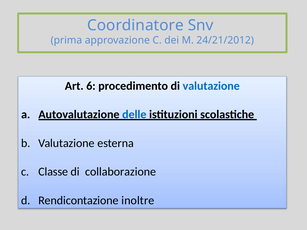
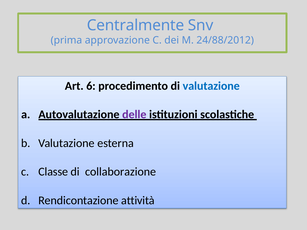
Coordinatore: Coordinatore -> Centralmente
24/21/2012: 24/21/2012 -> 24/88/2012
delle colour: blue -> purple
inoltre: inoltre -> attività
